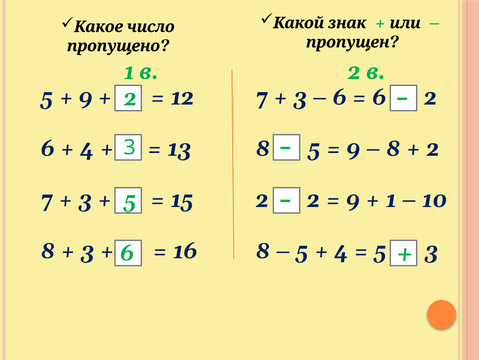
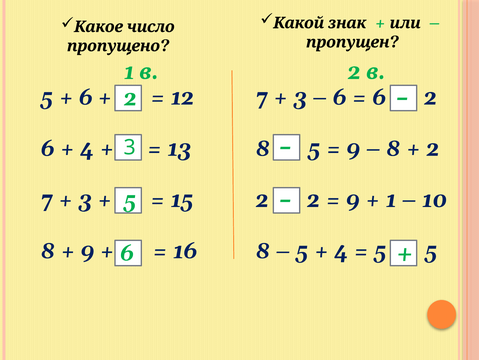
9 at (86, 97): 9 -> 6
3 at (87, 251): 3 -> 9
5 3: 3 -> 5
